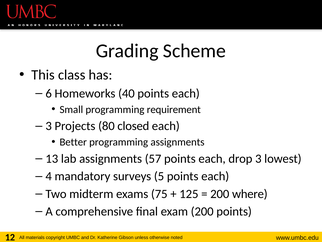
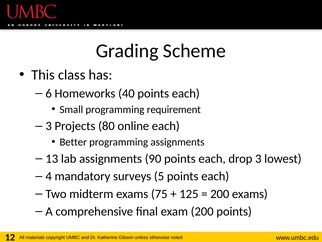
closed: closed -> online
57: 57 -> 90
200 where: where -> exams
